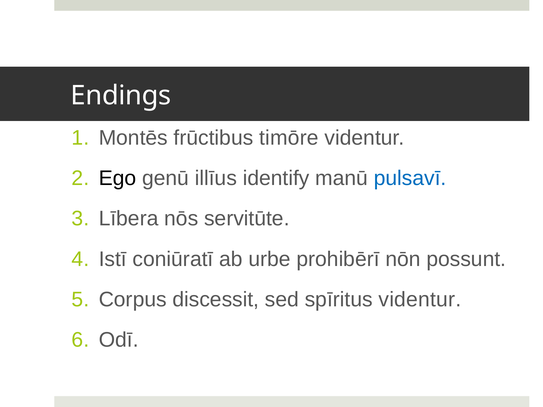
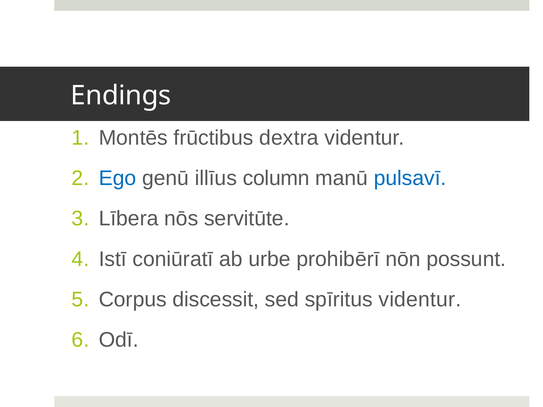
timōre: timōre -> dextra
Ego colour: black -> blue
identify: identify -> column
